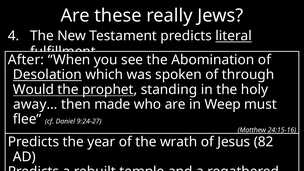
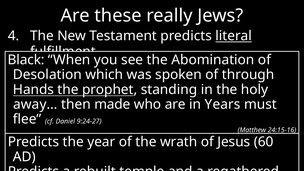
After: After -> Black
Desolation underline: present -> none
Would: Would -> Hands
Weep: Weep -> Years
82: 82 -> 60
